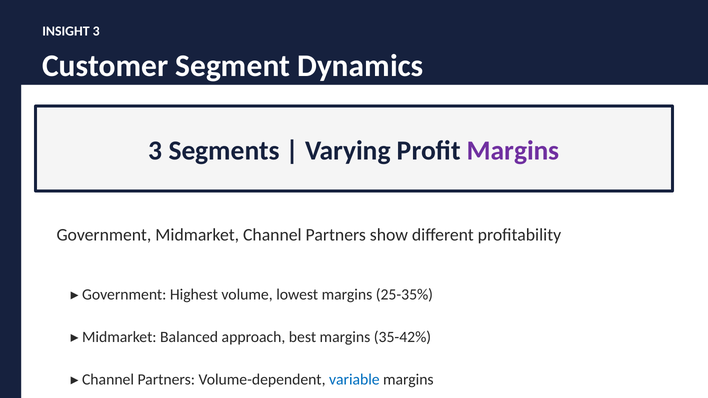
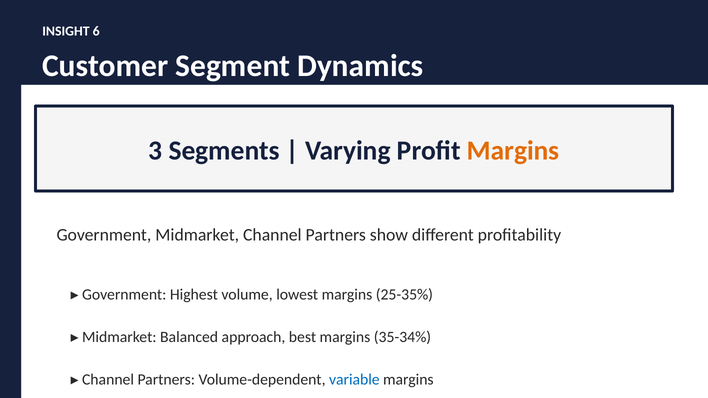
INSIGHT 3: 3 -> 6
Margins at (513, 151) colour: purple -> orange
35-42%: 35-42% -> 35-34%
